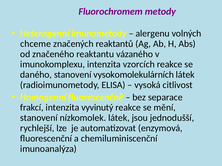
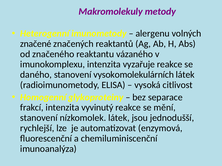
Fluorochromem: Fluorochromem -> Makromolekuly
chceme: chceme -> značené
vzorcích: vzorcích -> vyzařuje
fluorescenčně: fluorescenčně -> glykoproteiny
